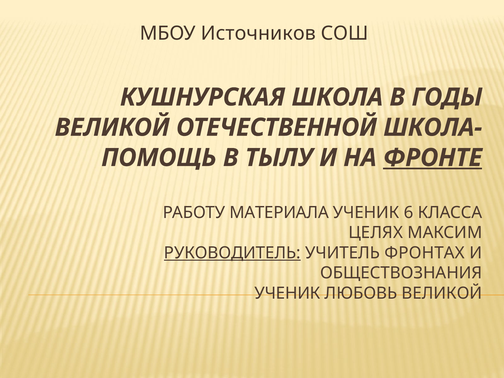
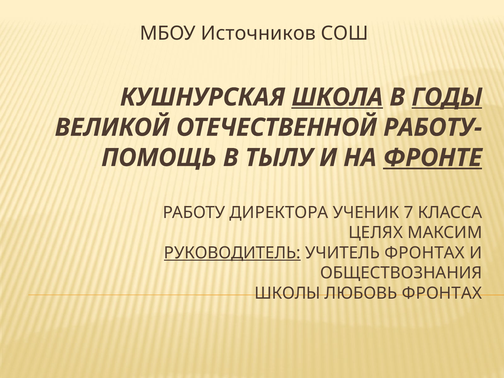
ШКОЛА underline: none -> present
ГОДЫ underline: none -> present
ШКОЛА-: ШКОЛА- -> РАБОТУ-
МАТЕРИАЛА: МАТЕРИАЛА -> ДИРЕКТОРА
6: 6 -> 7
УЧЕНИК at (288, 293): УЧЕНИК -> ШКОЛЫ
ЛЮБОВЬ ВЕЛИКОЙ: ВЕЛИКОЙ -> ФРОНТАХ
